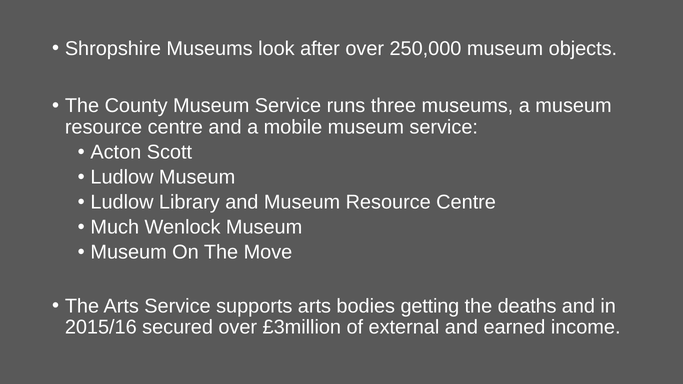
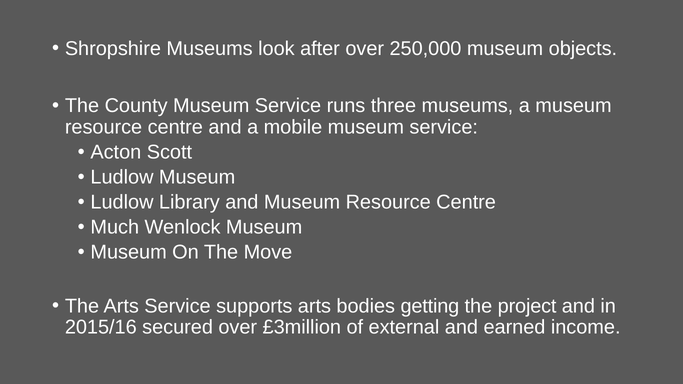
deaths: deaths -> project
